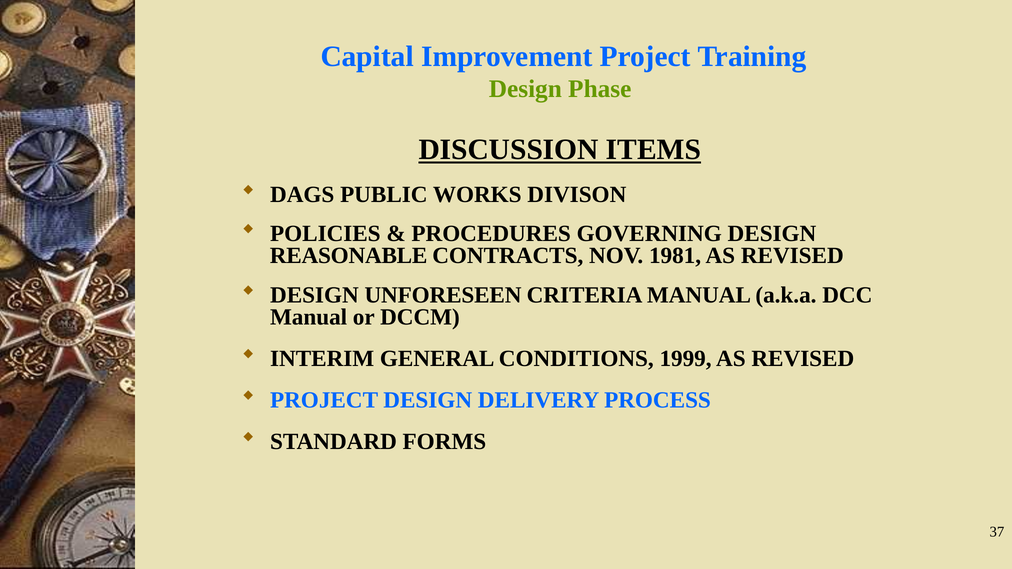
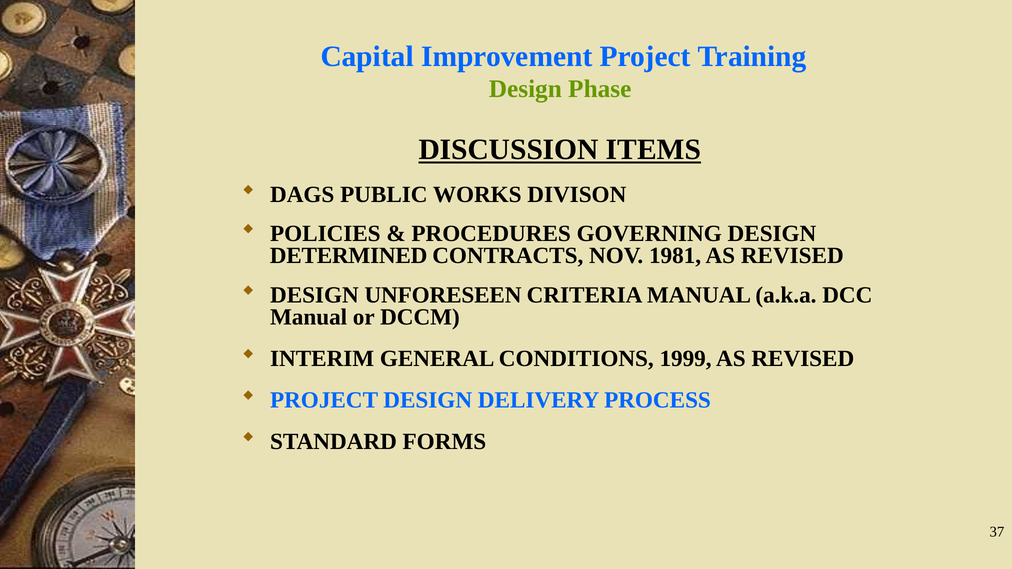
REASONABLE: REASONABLE -> DETERMINED
